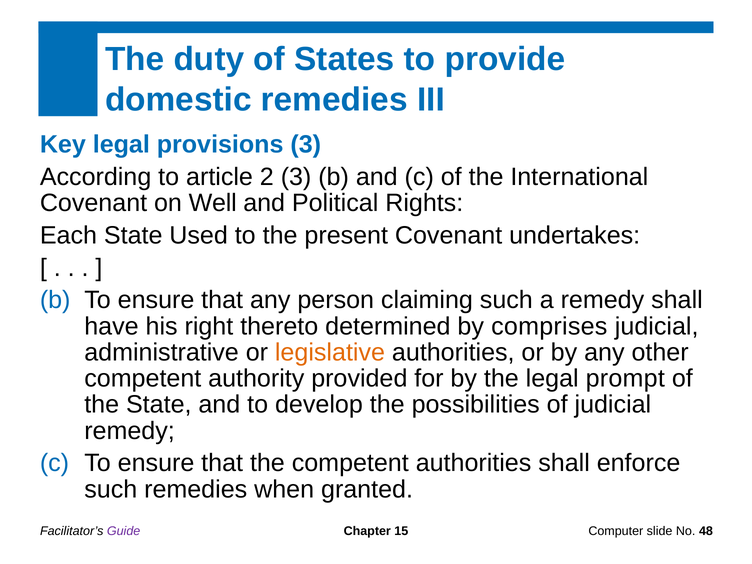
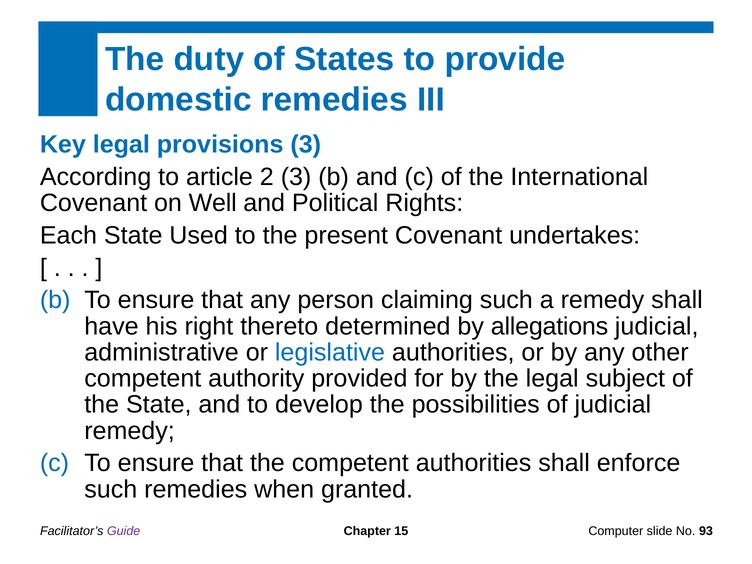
comprises: comprises -> allegations
legislative colour: orange -> blue
prompt: prompt -> subject
48: 48 -> 93
